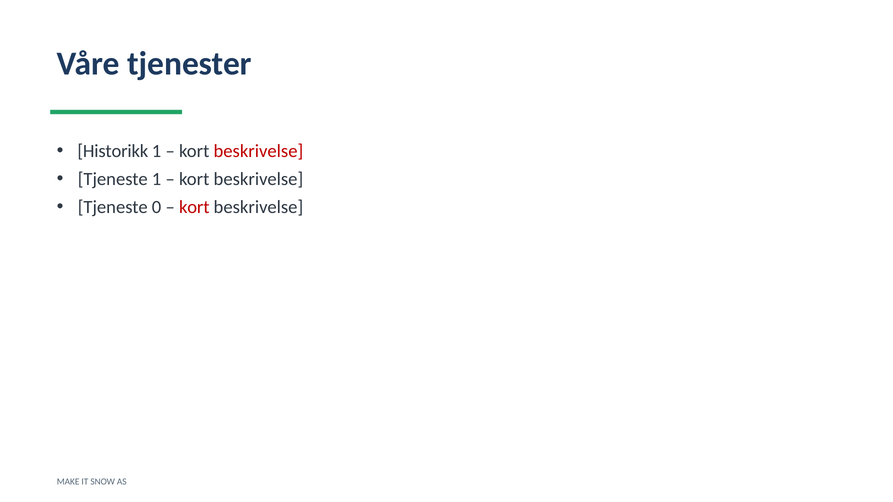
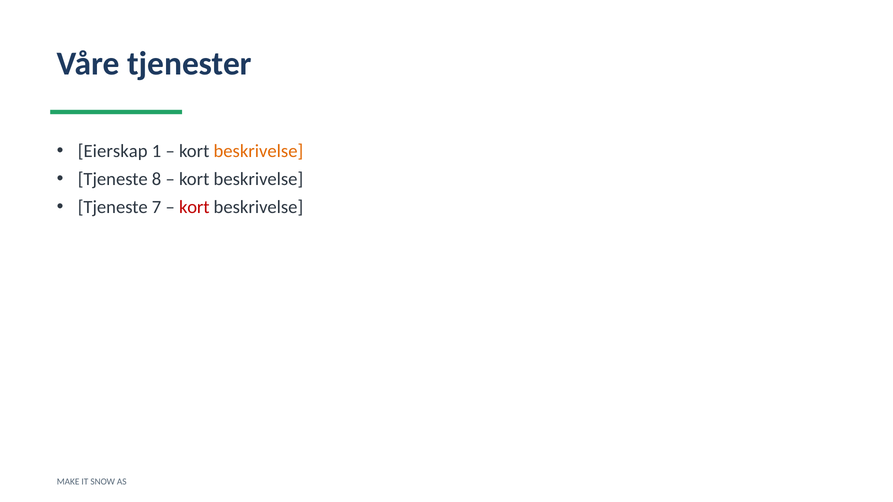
Historikk: Historikk -> Eierskap
beskrivelse at (258, 151) colour: red -> orange
Tjeneste 1: 1 -> 8
0: 0 -> 7
